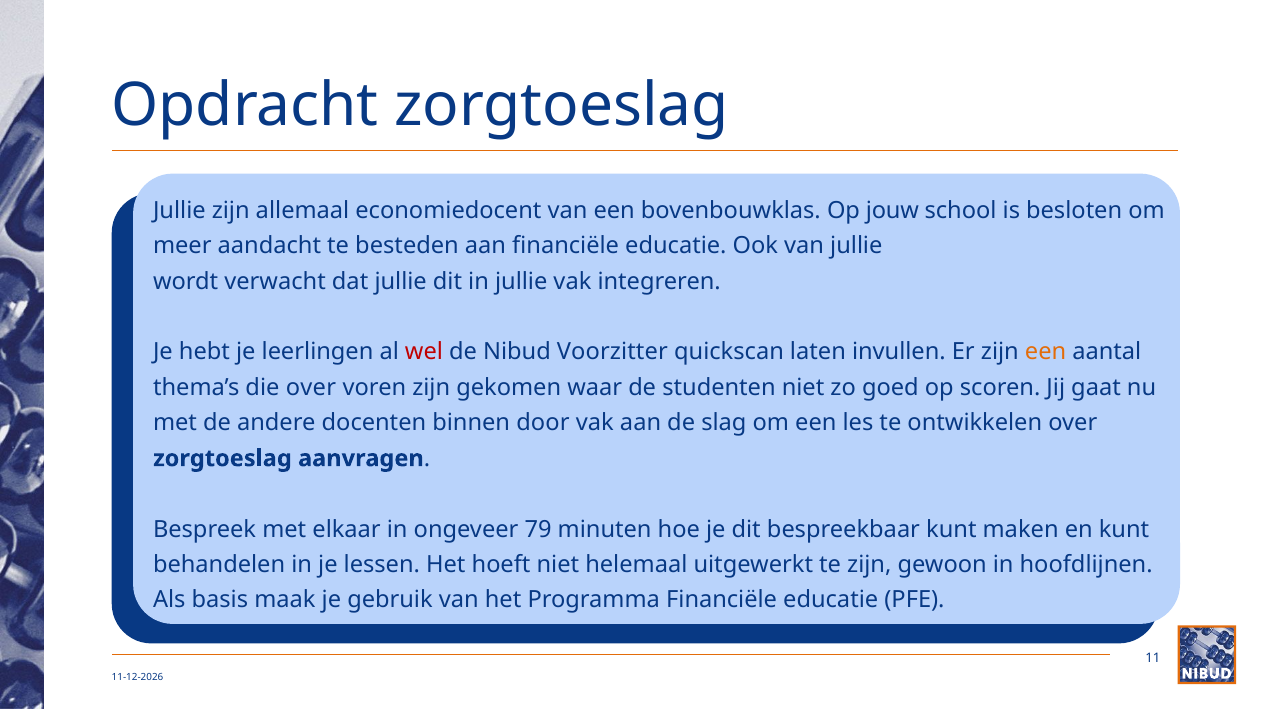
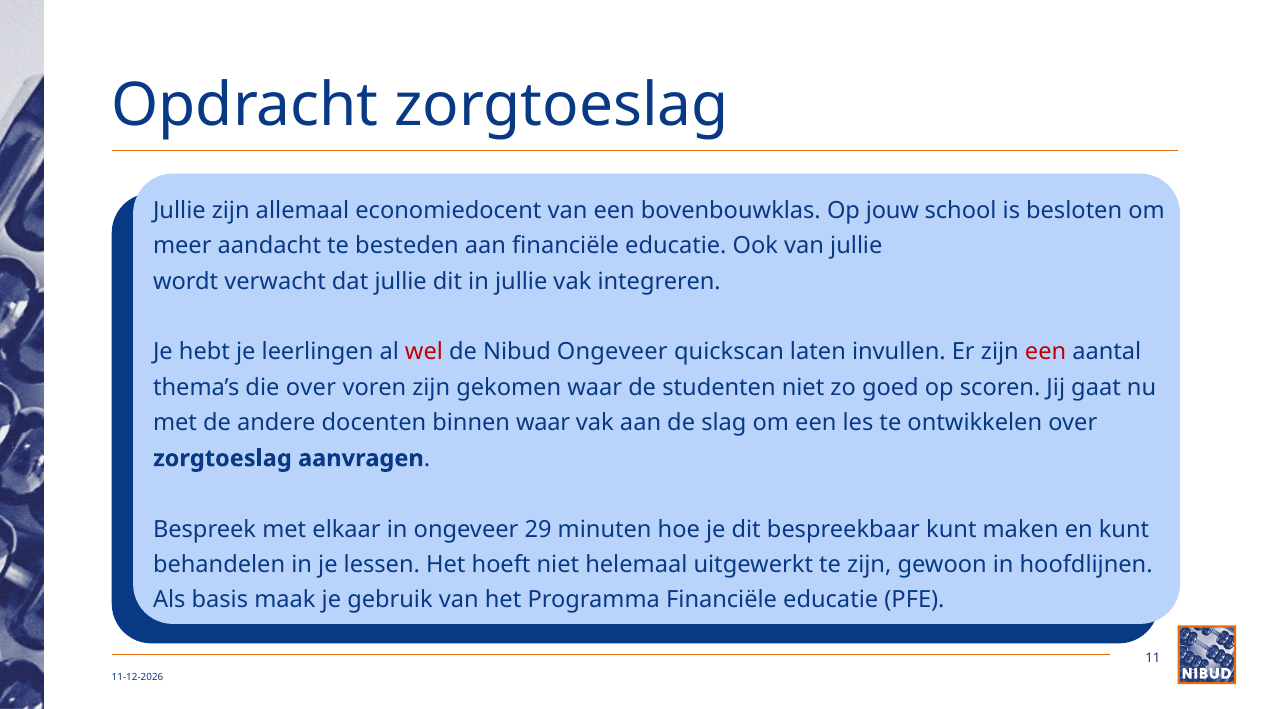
Nibud Voorzitter: Voorzitter -> Ongeveer
een at (1046, 352) colour: orange -> red
binnen door: door -> waar
79: 79 -> 29
